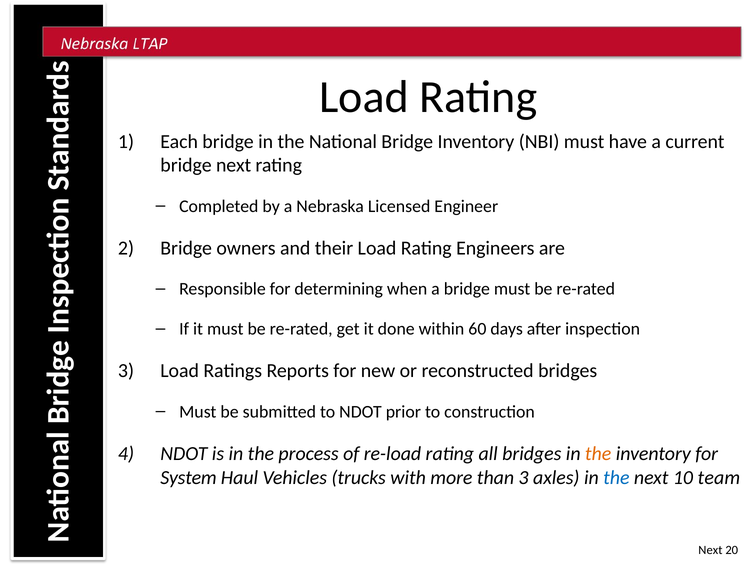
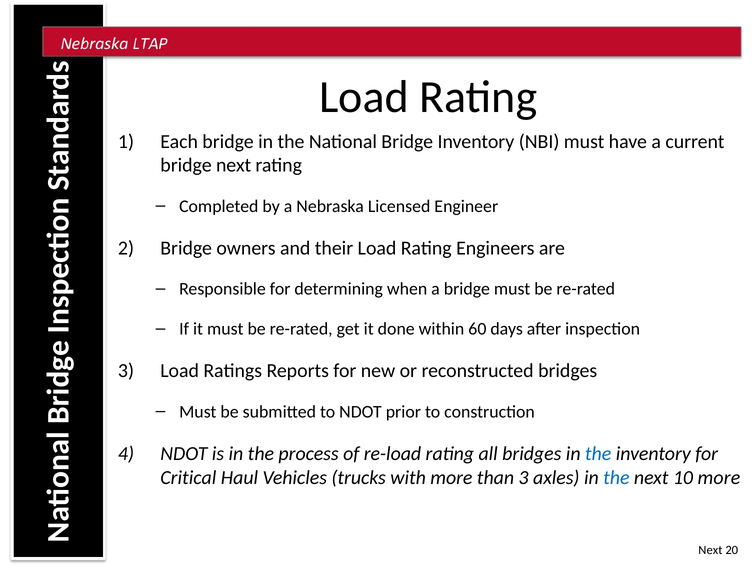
the at (598, 454) colour: orange -> blue
System: System -> Critical
10 team: team -> more
